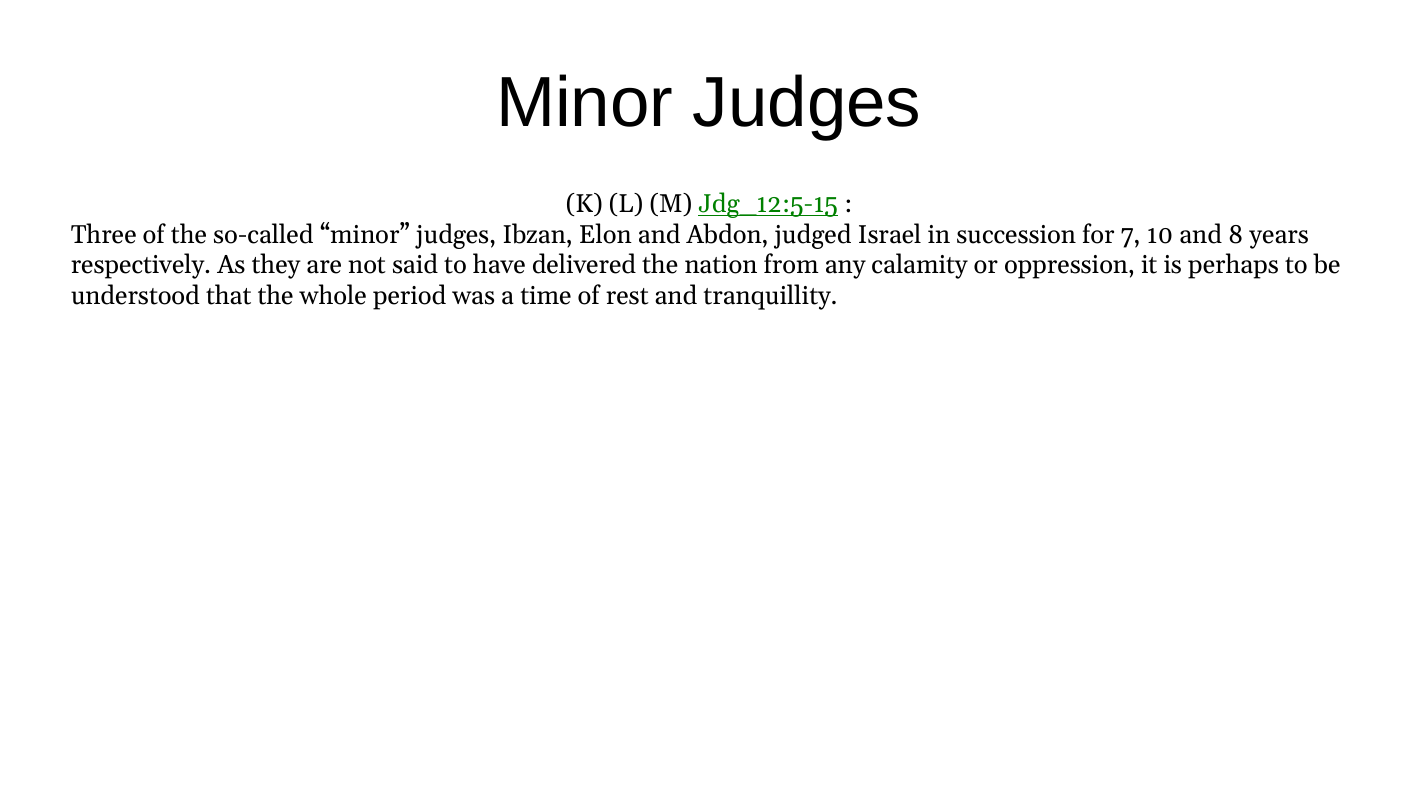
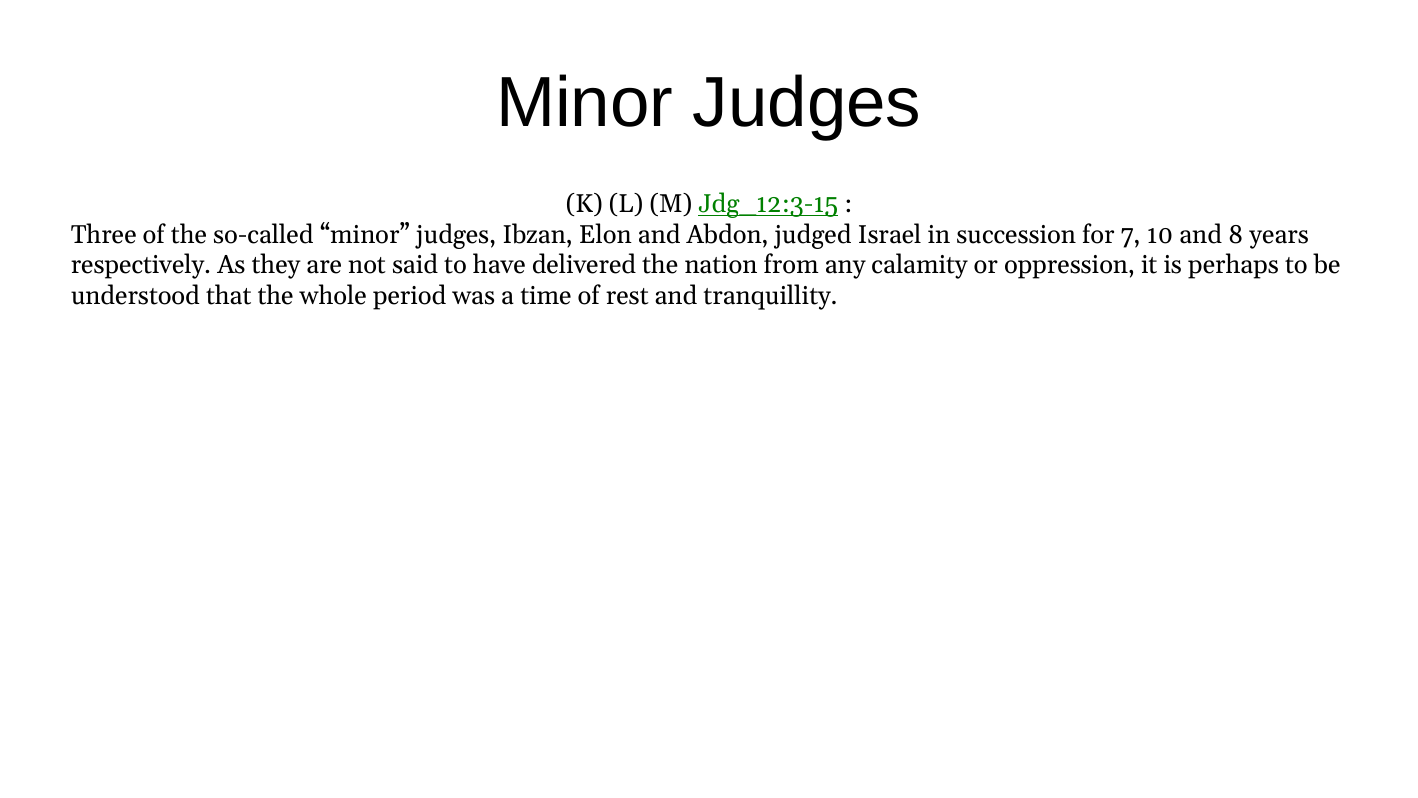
Jdg_12:5-15: Jdg_12:5-15 -> Jdg_12:3-15
